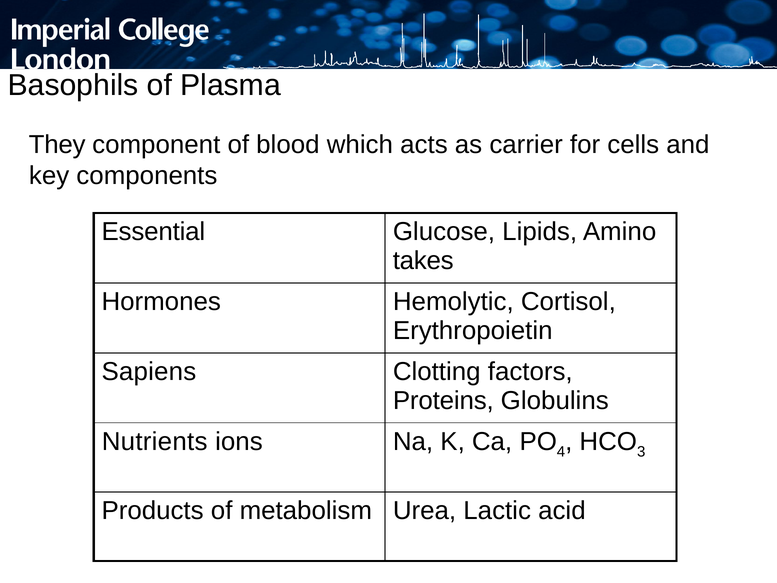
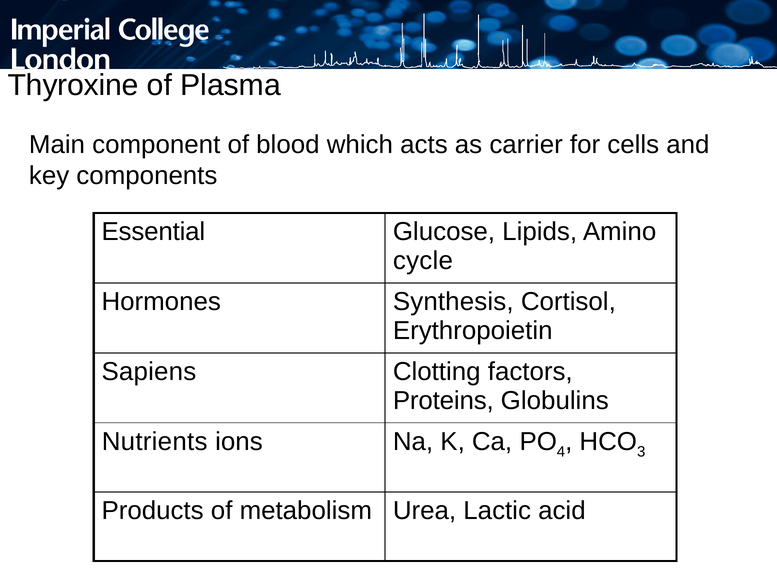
Basophils: Basophils -> Thyroxine
They: They -> Main
takes: takes -> cycle
Hemolytic: Hemolytic -> Synthesis
